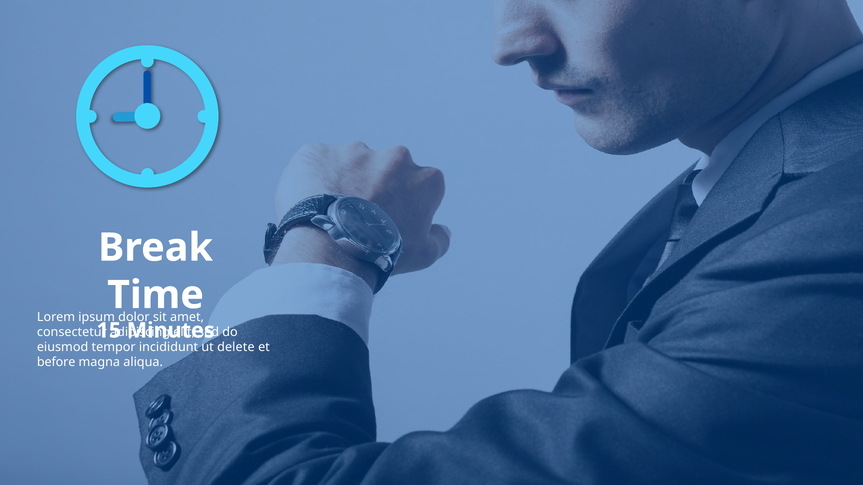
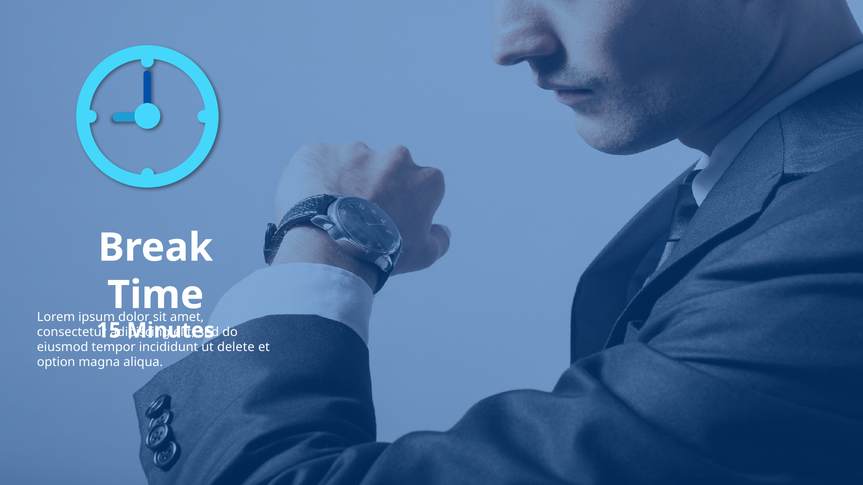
before: before -> option
